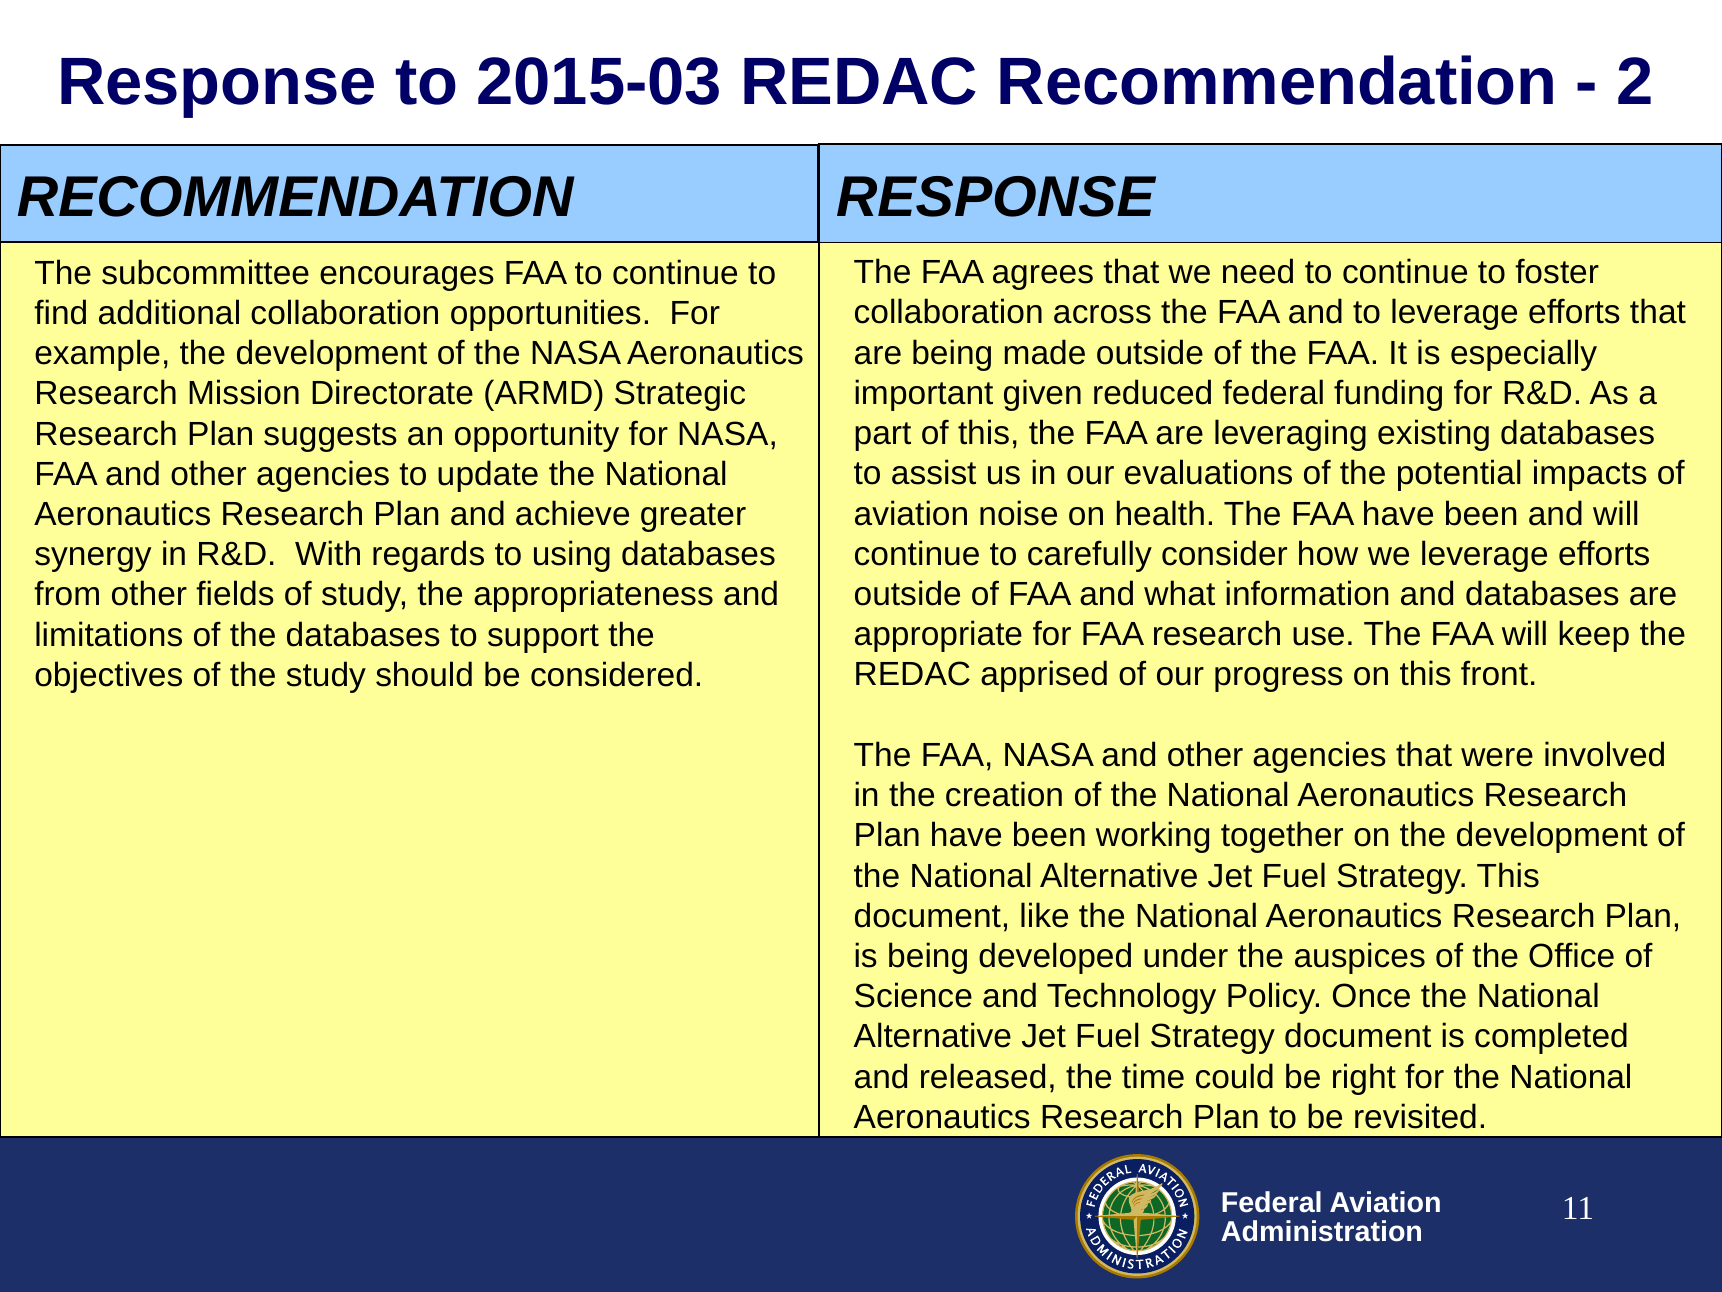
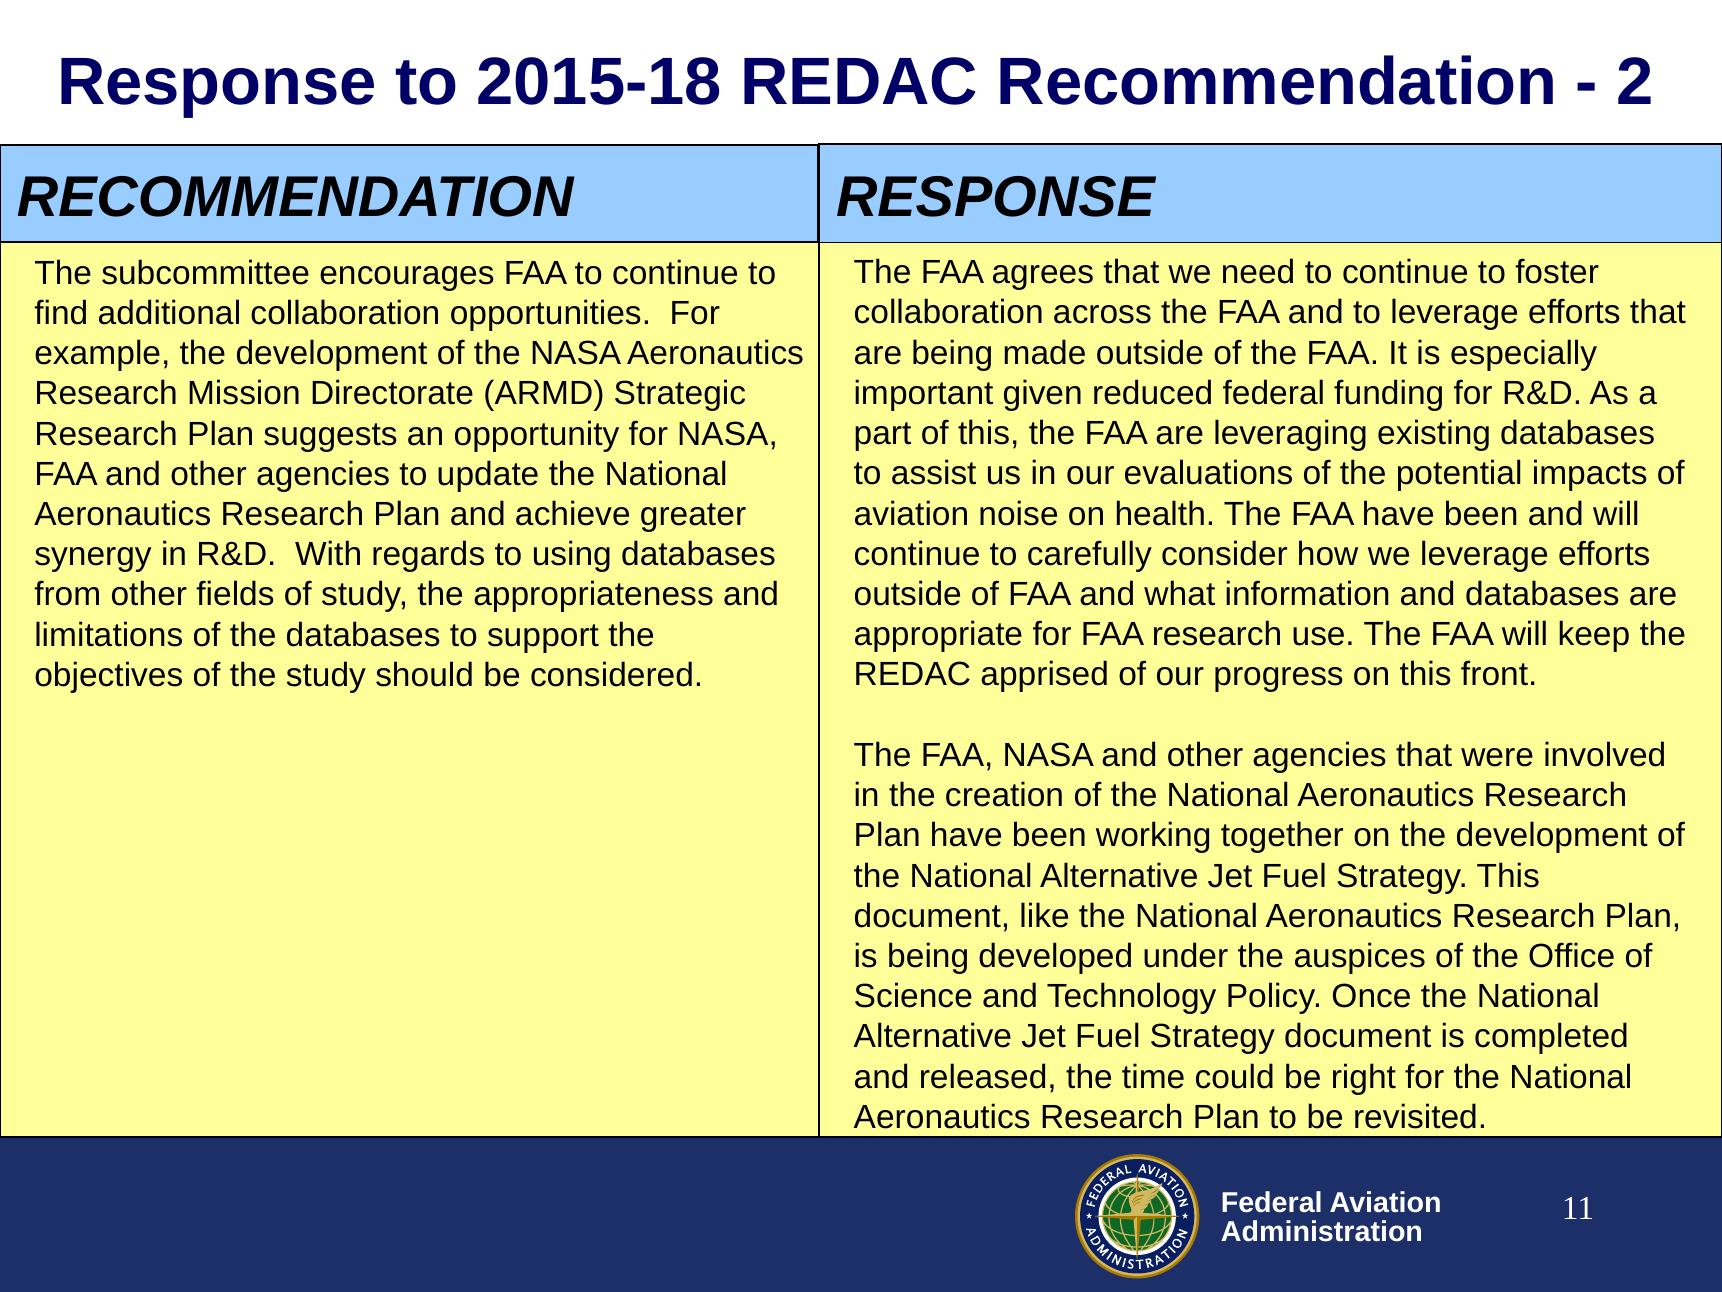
2015-03: 2015-03 -> 2015-18
